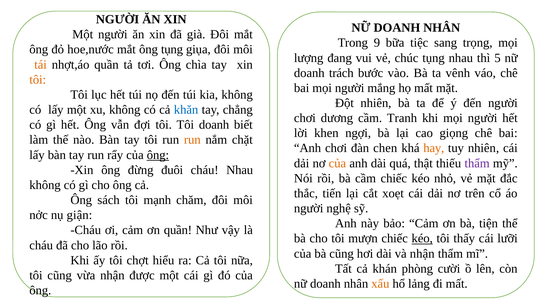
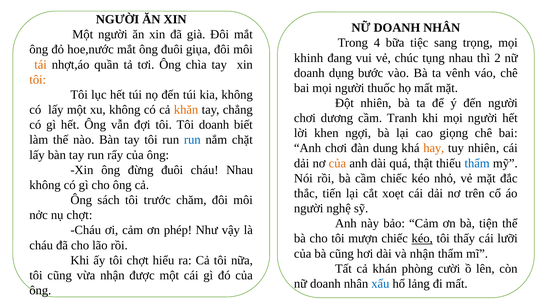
9: 9 -> 4
ông tụng: tụng -> đuôi
lượng: lượng -> khinh
5: 5 -> 2
trách: trách -> dụng
mắng: mắng -> thuốc
khăn colour: blue -> orange
run at (192, 140) colour: orange -> blue
chen: chen -> dung
ông at (158, 155) underline: present -> none
thẩm at (477, 163) colour: purple -> blue
mạnh: mạnh -> trước
nụ giận: giận -> chợt
ơn quần: quần -> phép
xấu colour: orange -> blue
